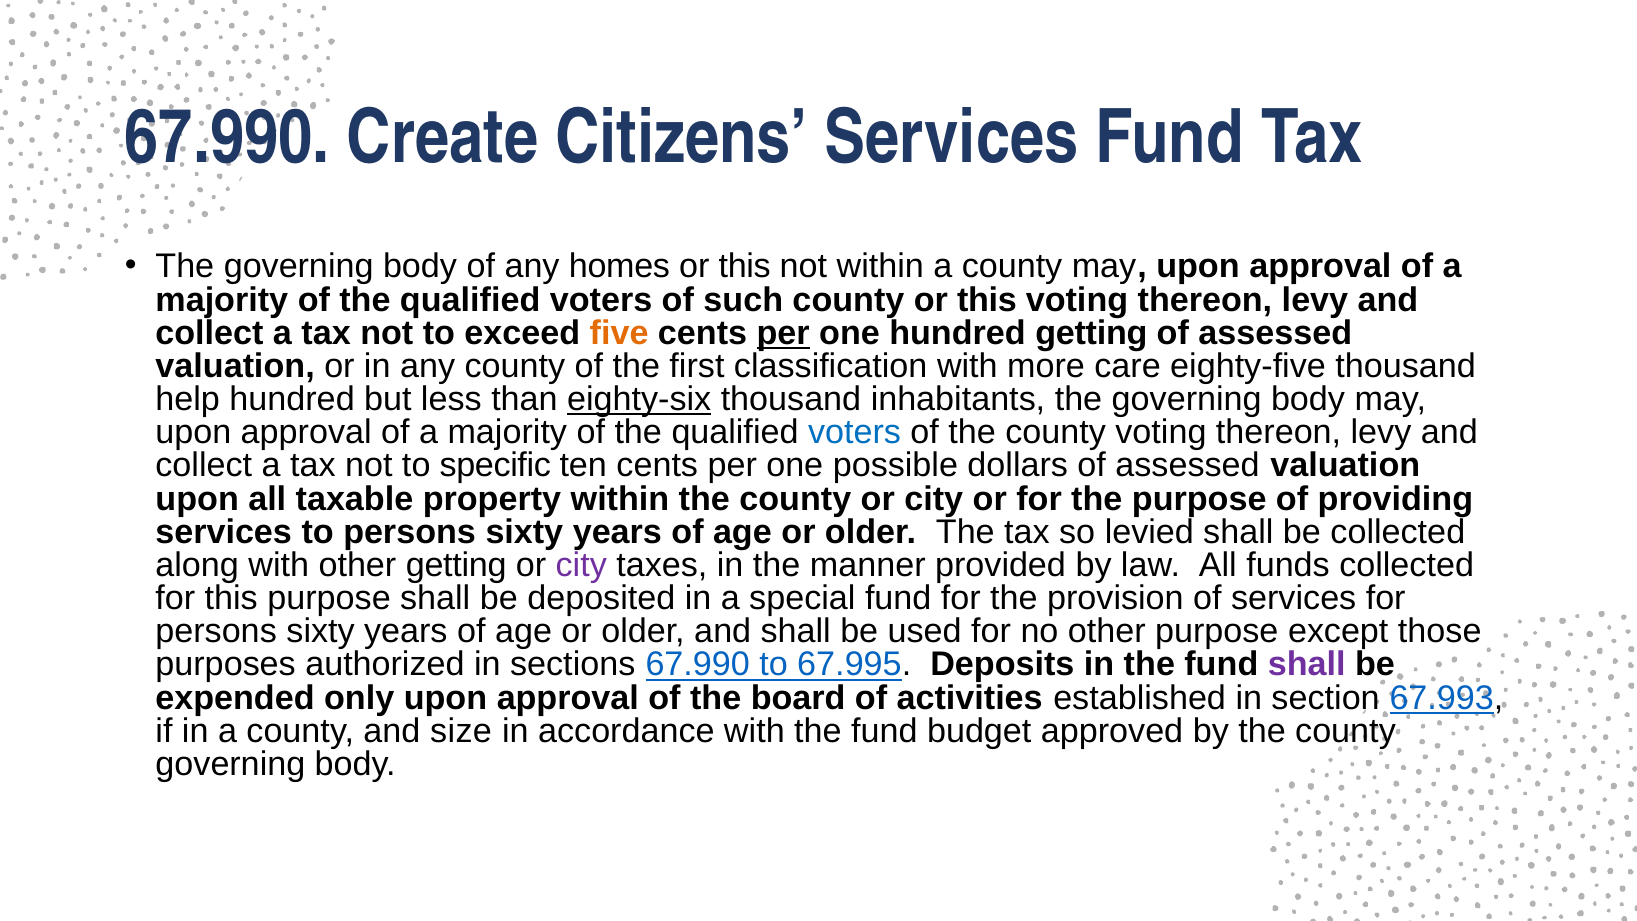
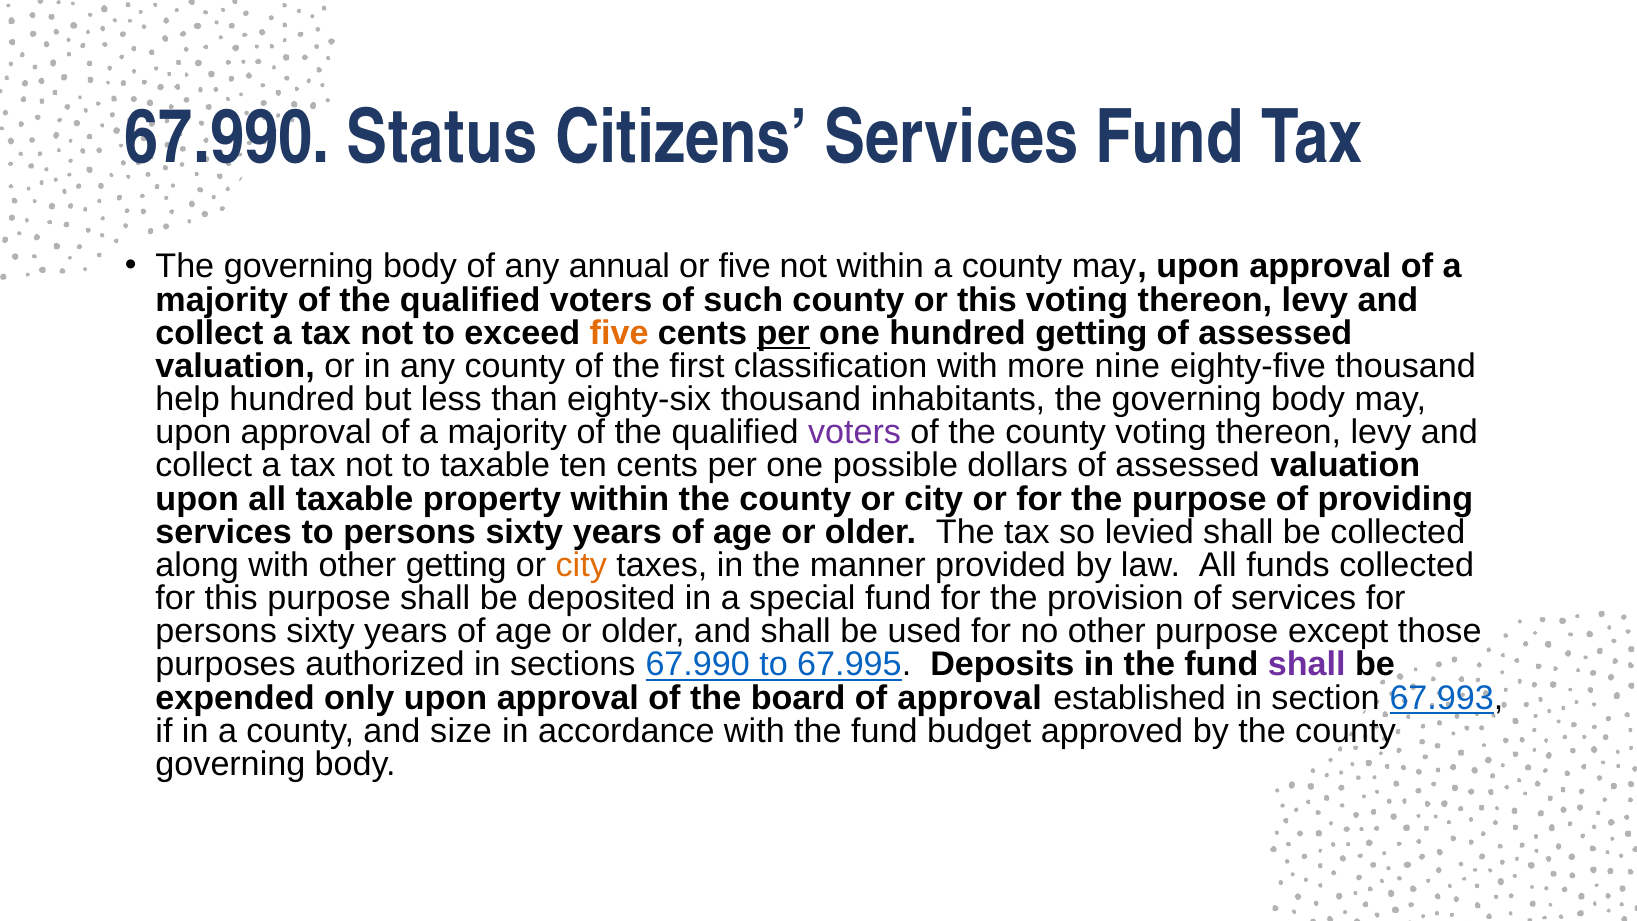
Create: Create -> Status
homes: homes -> annual
this at (745, 267): this -> five
care: care -> nine
eighty-six underline: present -> none
voters at (855, 432) colour: blue -> purple
to specific: specific -> taxable
city at (581, 565) colour: purple -> orange
of activities: activities -> approval
